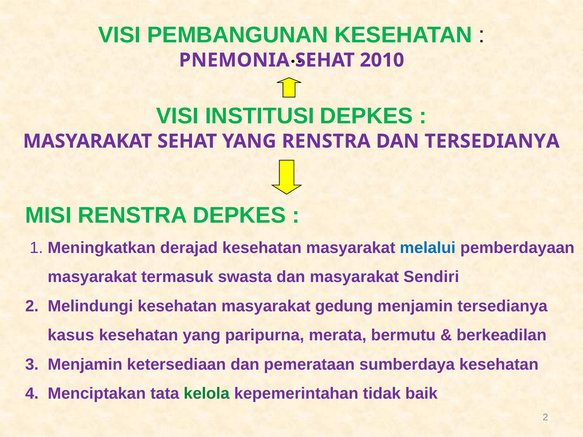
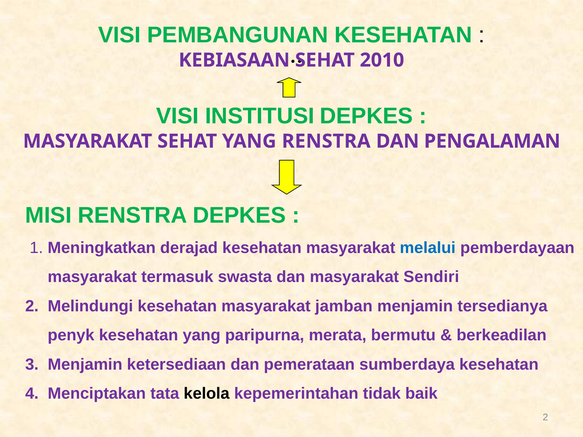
PNEMONIA: PNEMONIA -> KEBIASAAN
DAN TERSEDIANYA: TERSEDIANYA -> PENGALAMAN
gedung: gedung -> jamban
kasus: kasus -> penyk
kelola colour: green -> black
